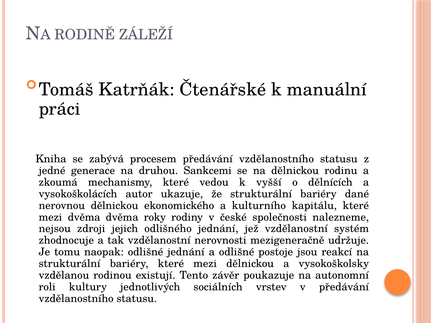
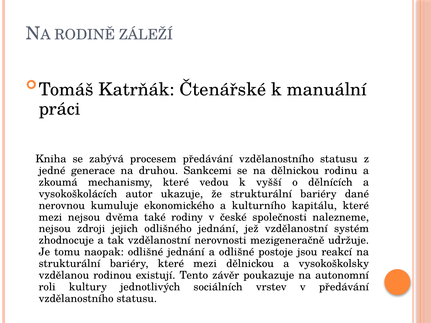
nerovnou dělnickou: dělnickou -> kumuluje
mezi dvěma: dvěma -> nejsou
roky: roky -> také
